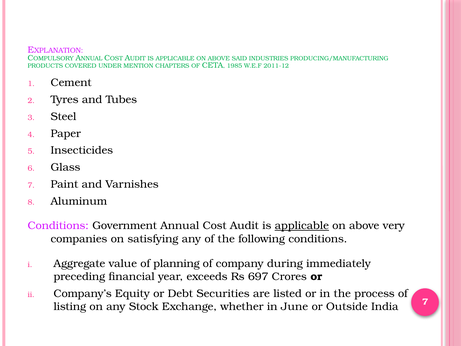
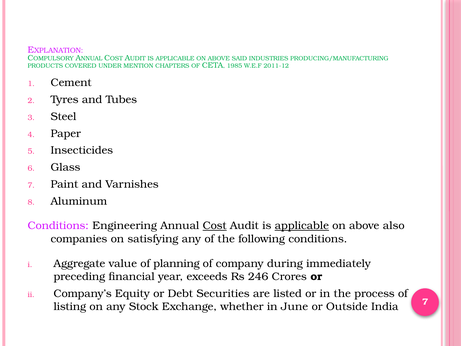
Government: Government -> Engineering
Cost at (215, 226) underline: none -> present
very: very -> also
697: 697 -> 246
